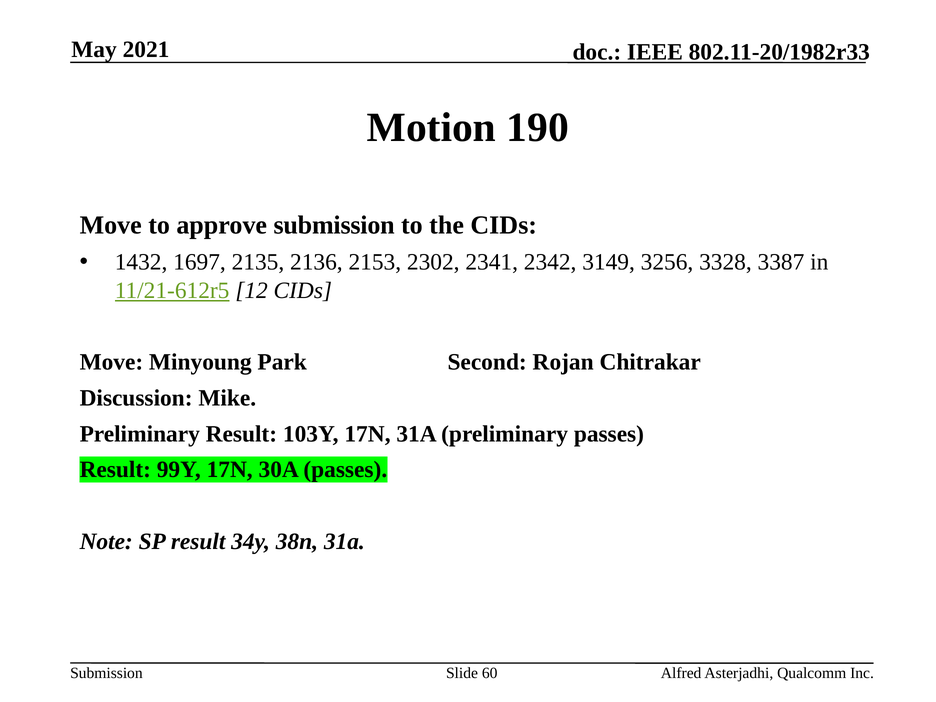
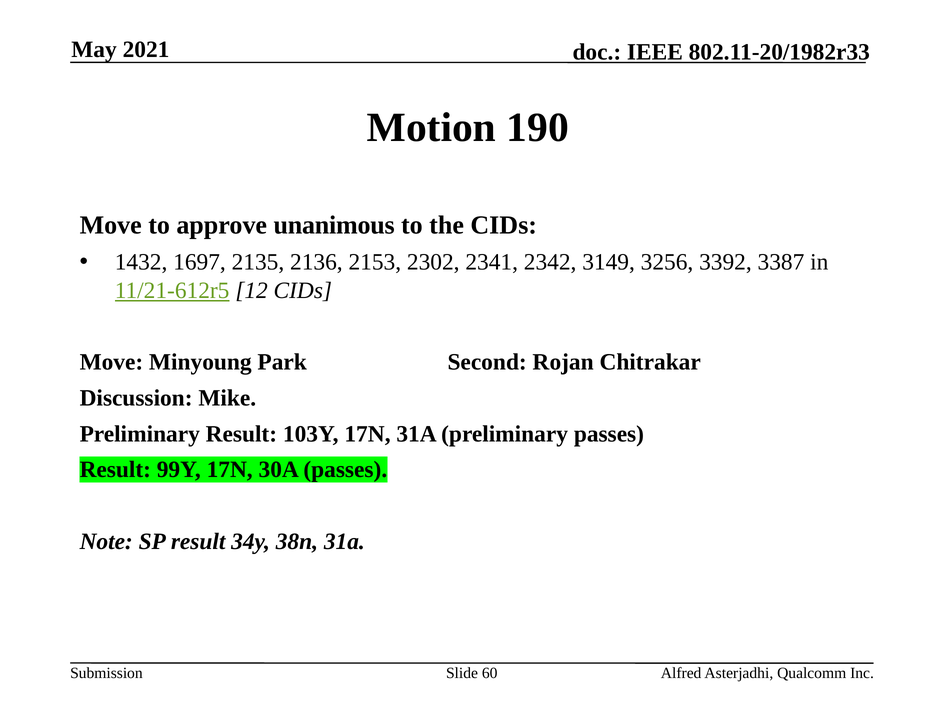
approve submission: submission -> unanimous
3328: 3328 -> 3392
